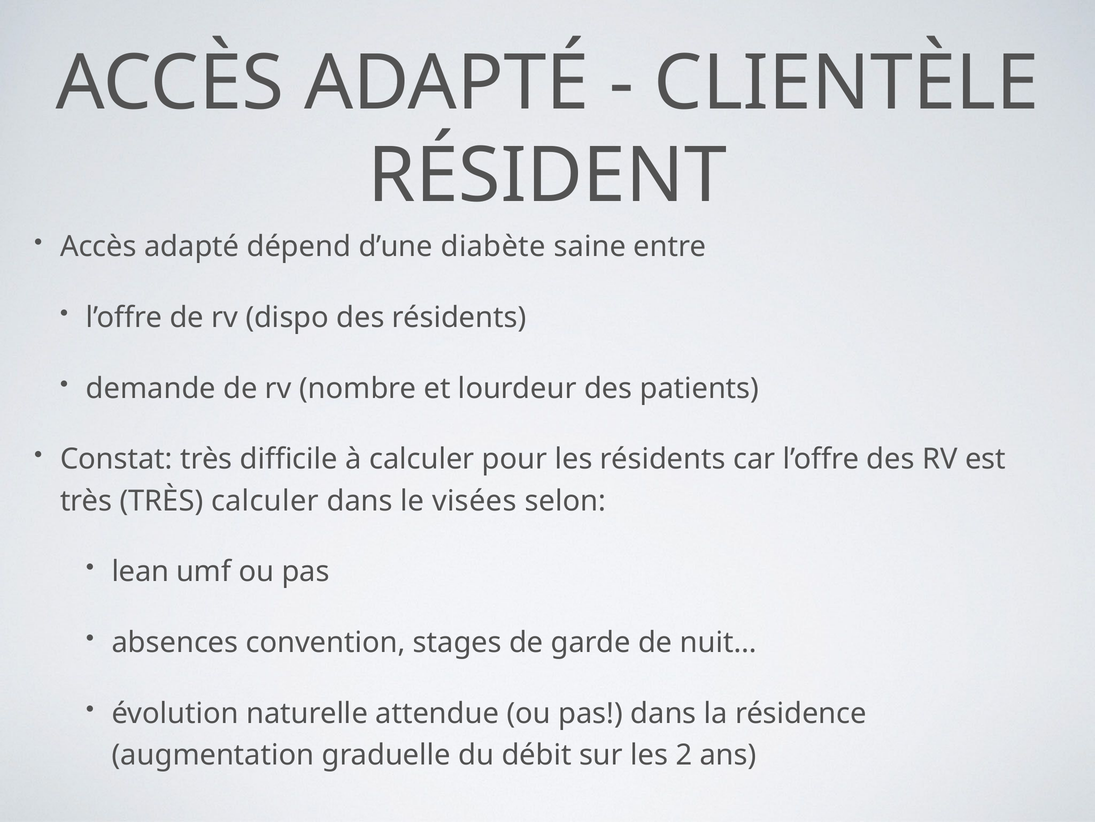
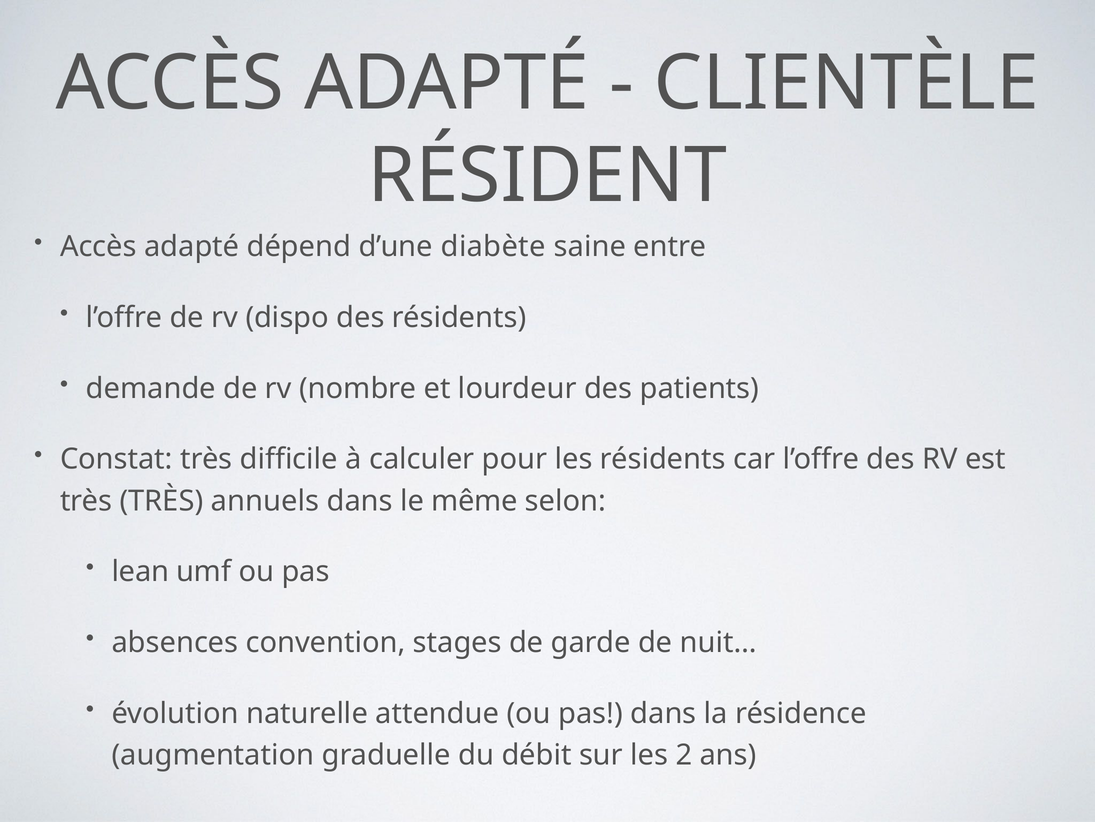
TRÈS calculer: calculer -> annuels
visées: visées -> même
